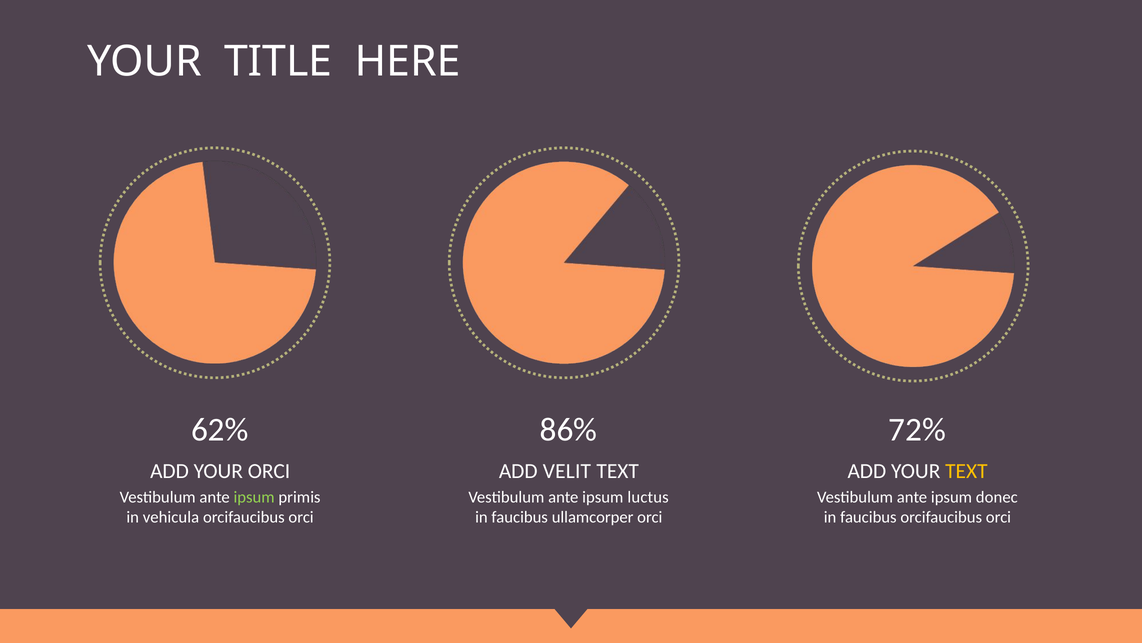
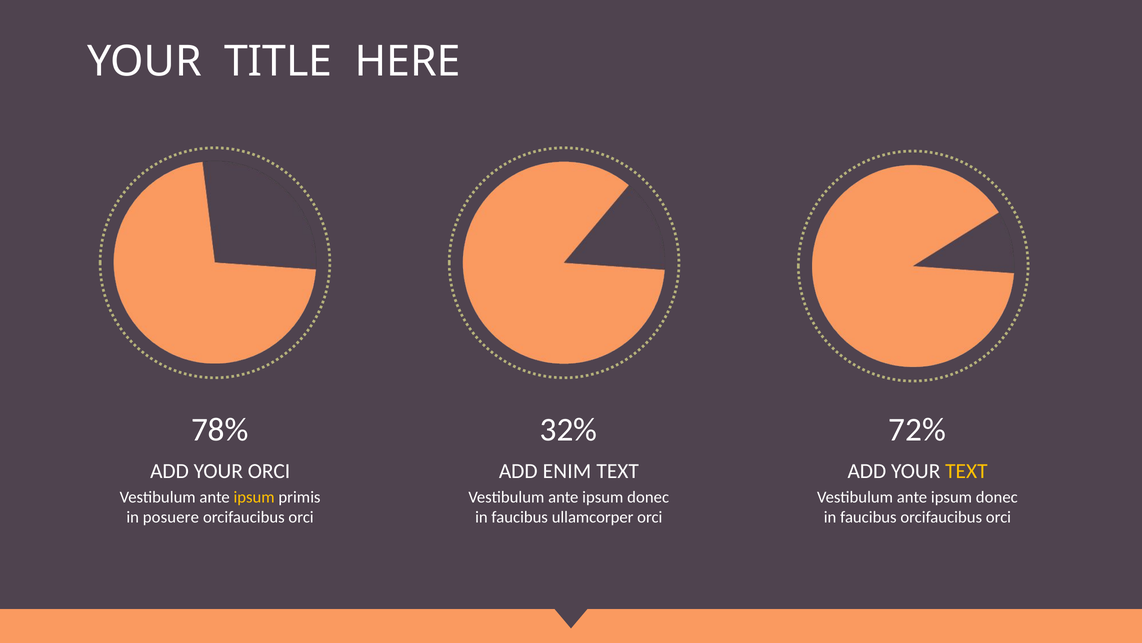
62%: 62% -> 78%
86%: 86% -> 32%
VELIT: VELIT -> ENIM
ipsum at (254, 497) colour: light green -> yellow
luctus at (648, 497): luctus -> donec
vehicula: vehicula -> posuere
